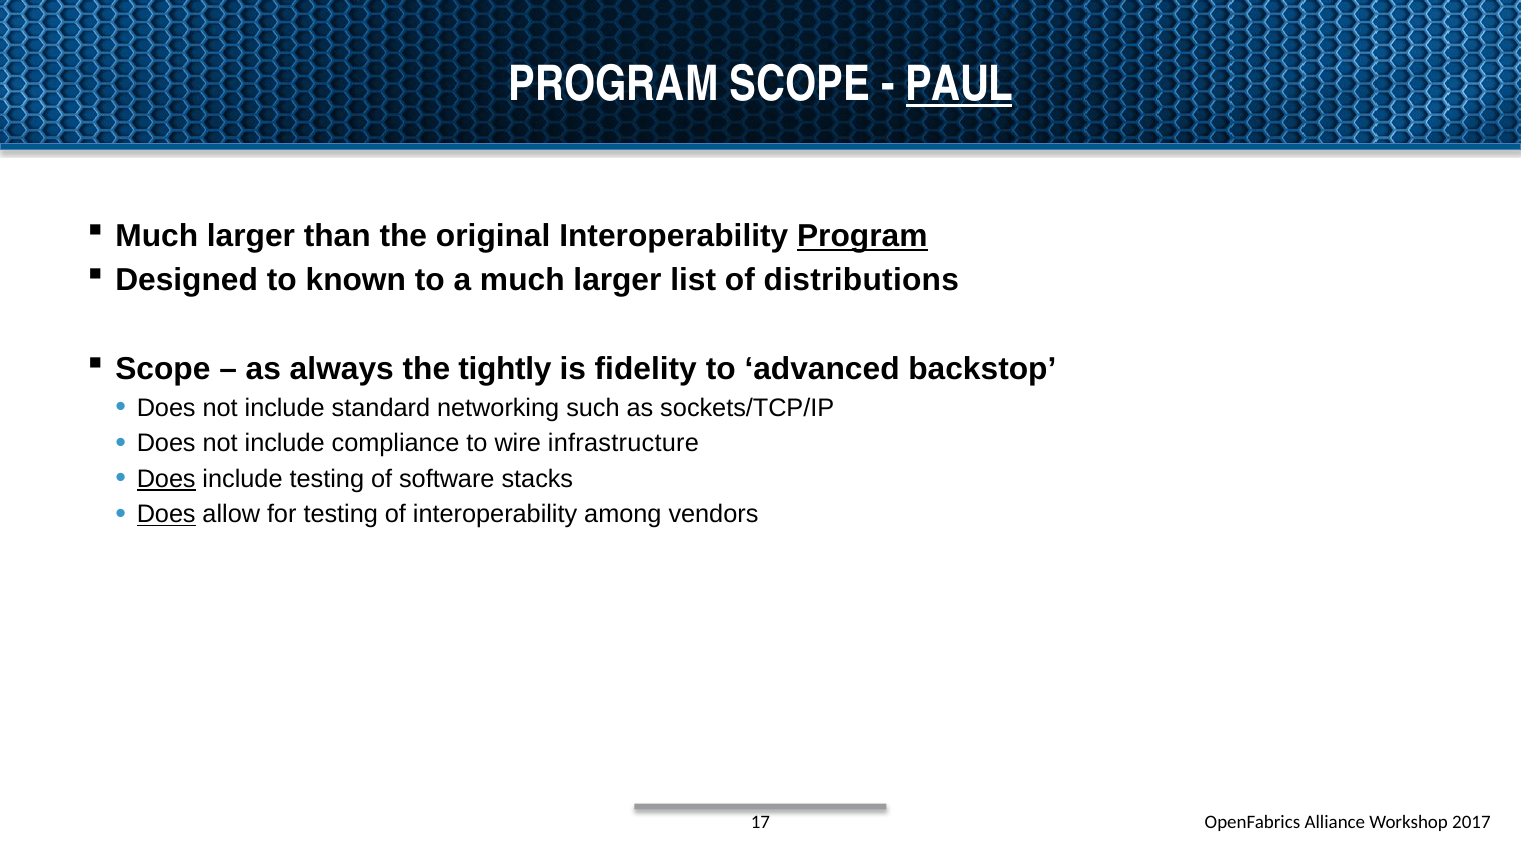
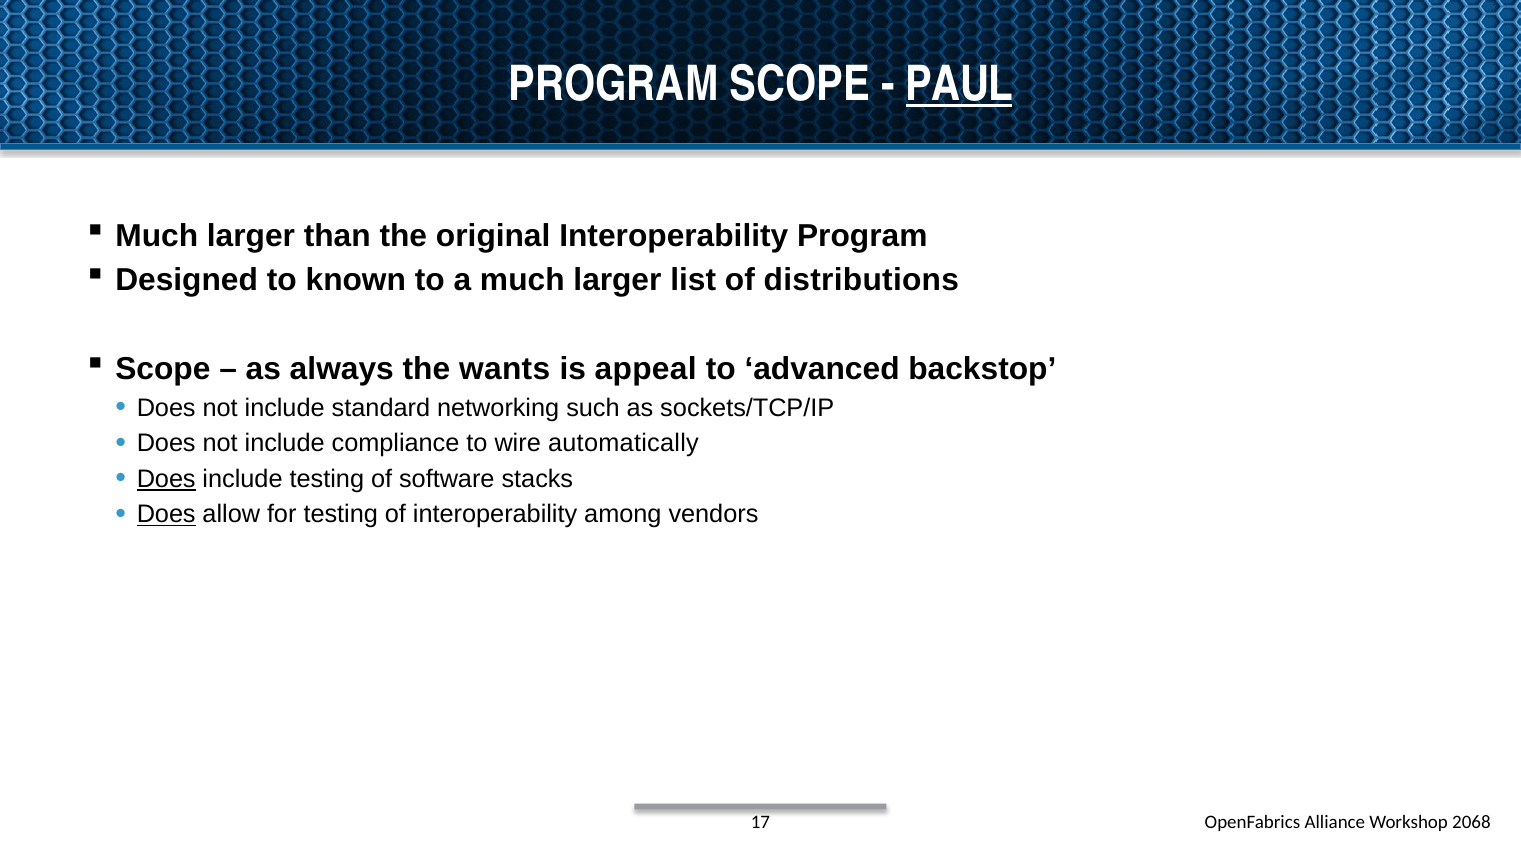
Program at (862, 236) underline: present -> none
tightly: tightly -> wants
fidelity: fidelity -> appeal
infrastructure: infrastructure -> automatically
2017: 2017 -> 2068
